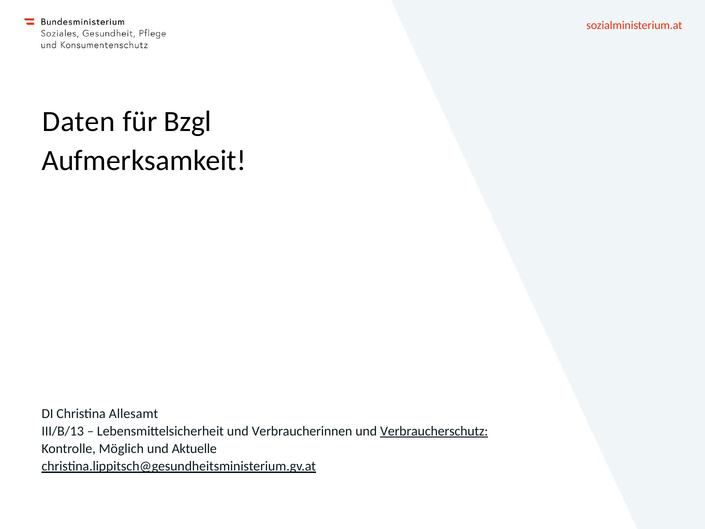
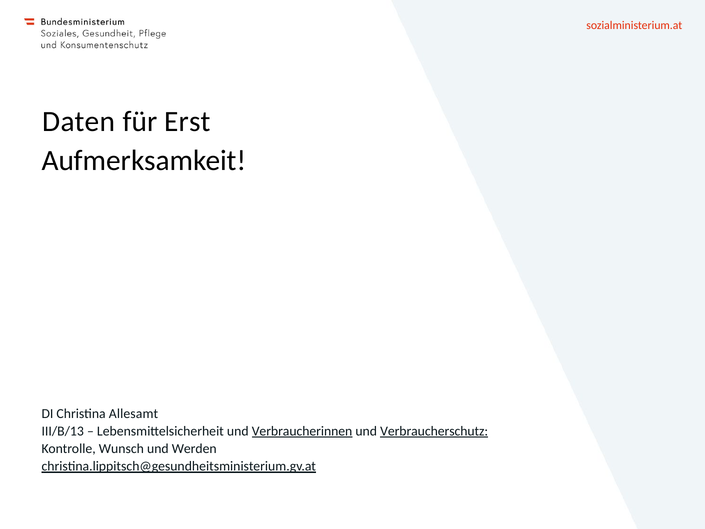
Bzgl: Bzgl -> Erst
Verbraucherinnen underline: none -> present
Möglich: Möglich -> Wunsch
Aktuelle: Aktuelle -> Werden
